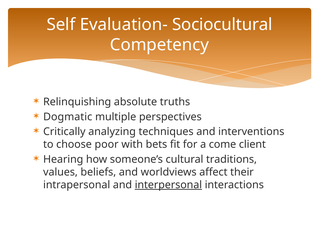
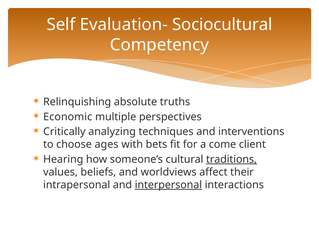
Dogmatic: Dogmatic -> Economic
poor: poor -> ages
traditions underline: none -> present
